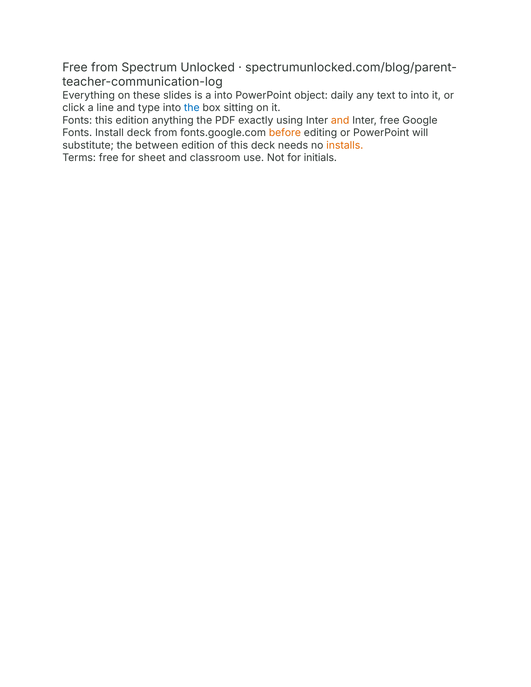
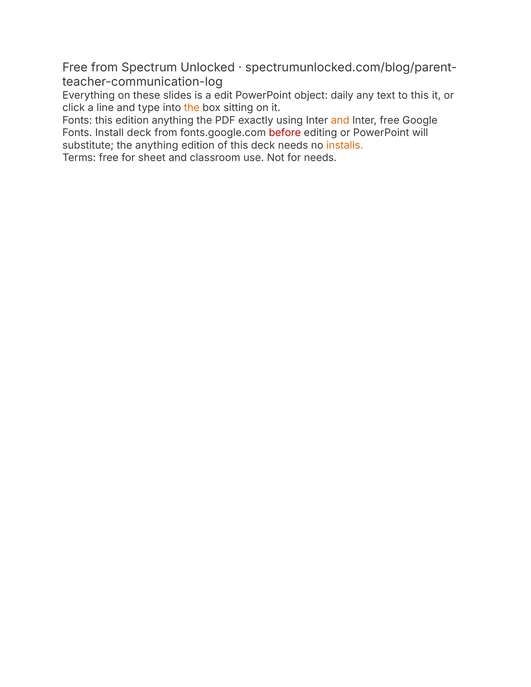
a into: into -> edit
to into: into -> this
the at (192, 108) colour: blue -> orange
before colour: orange -> red
the between: between -> anything
for initials: initials -> needs
